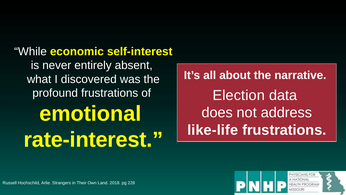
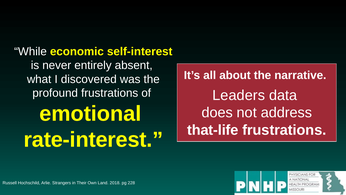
Election: Election -> Leaders
like-life: like-life -> that-life
